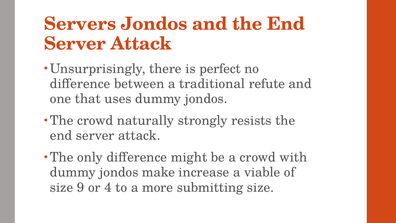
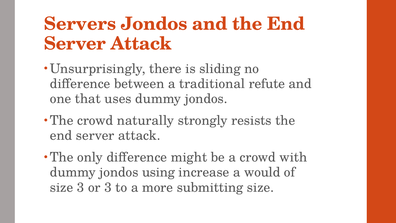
perfect: perfect -> sliding
make: make -> using
viable: viable -> would
size 9: 9 -> 3
or 4: 4 -> 3
